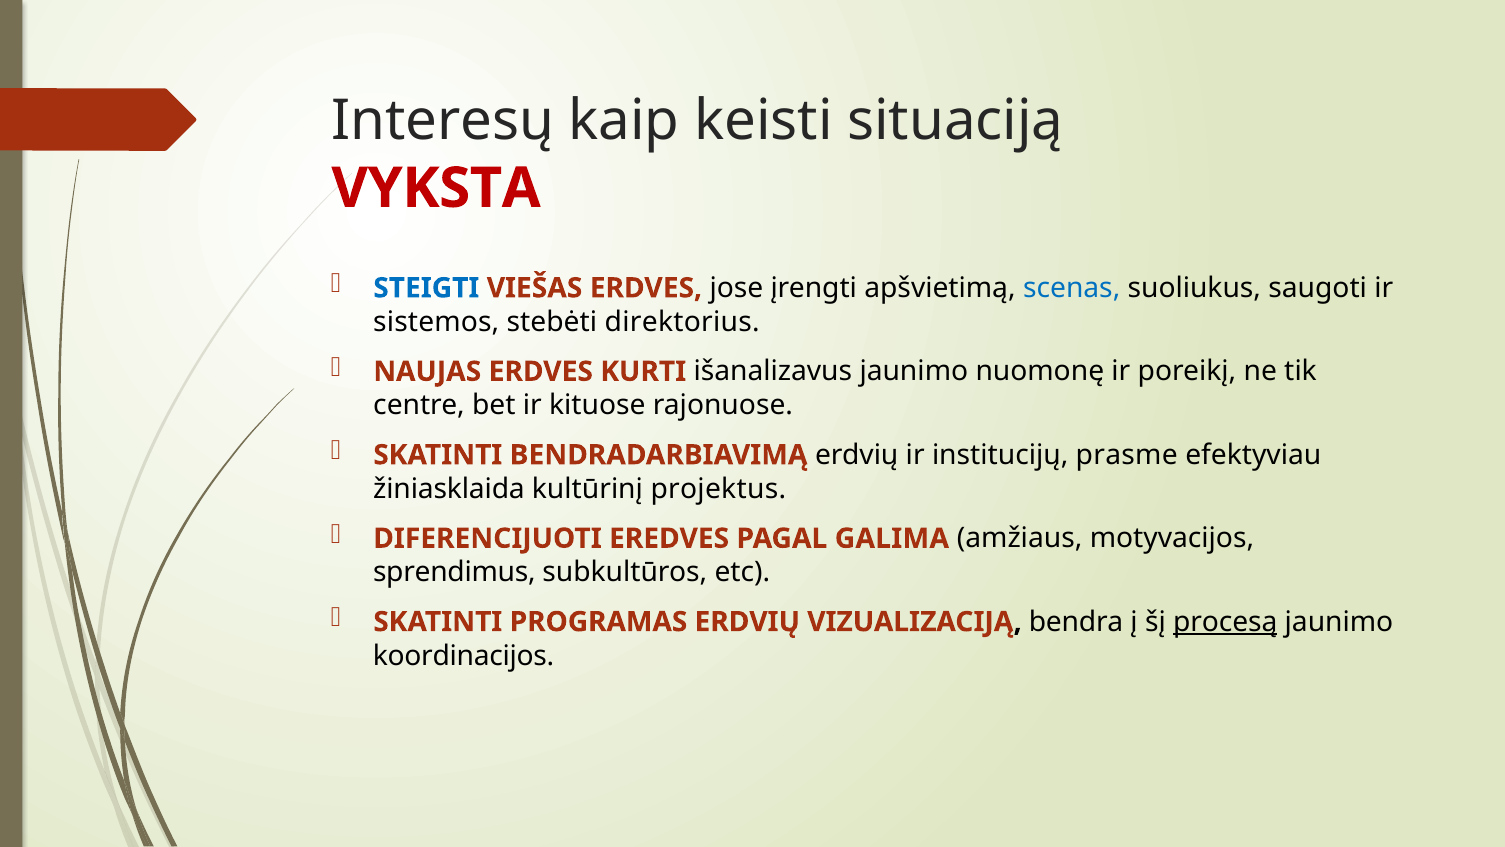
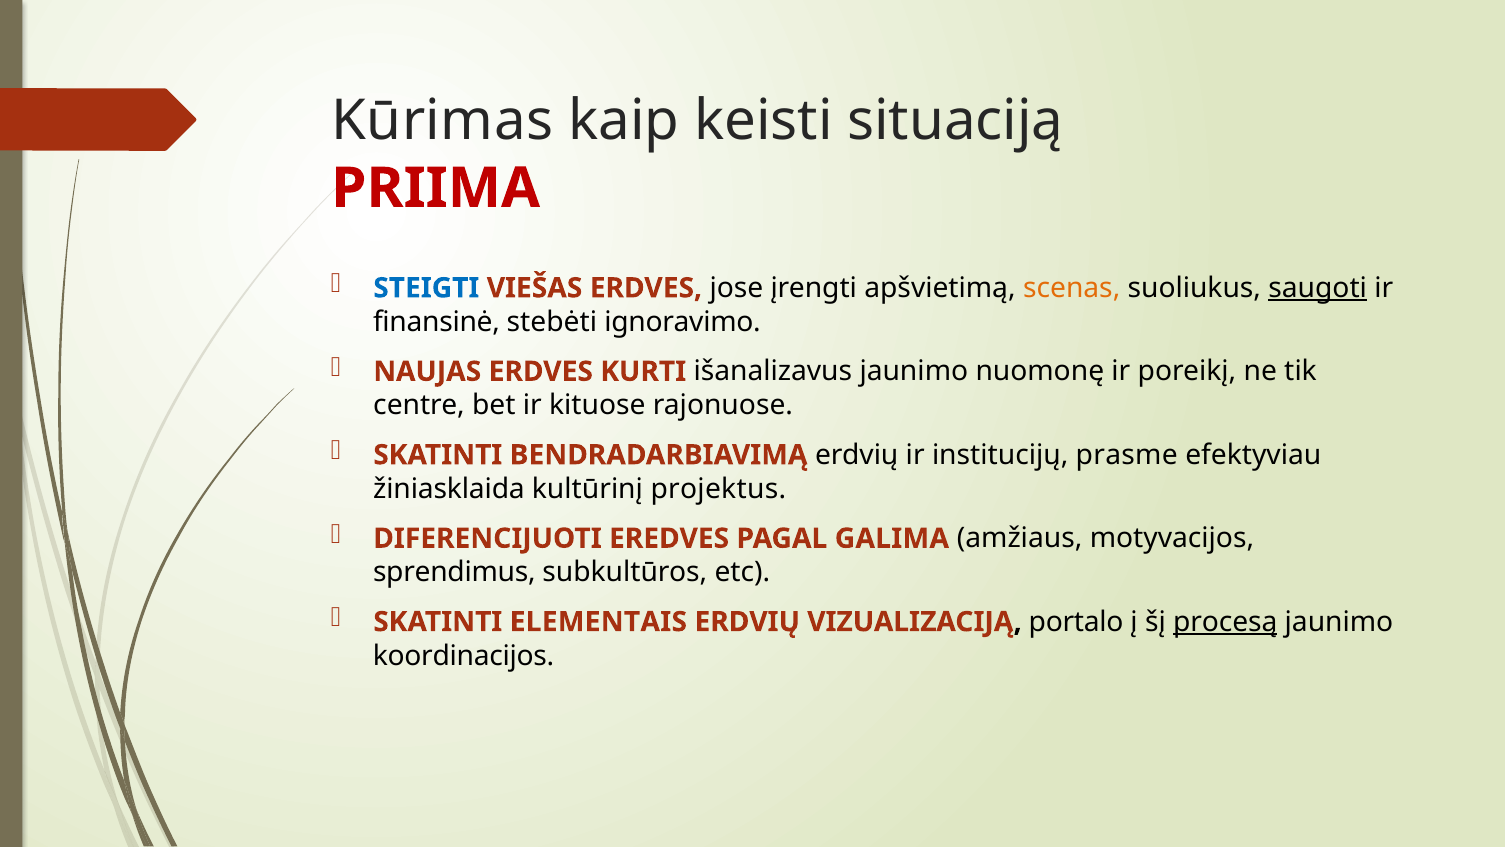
Interesų: Interesų -> Kūrimas
VYKSTA: VYKSTA -> PRIIMA
scenas colour: blue -> orange
saugoti underline: none -> present
sistemos: sistemos -> finansinė
direktorius: direktorius -> ignoravimo
PROGRAMAS: PROGRAMAS -> ELEMENTAIS
bendra: bendra -> portalo
